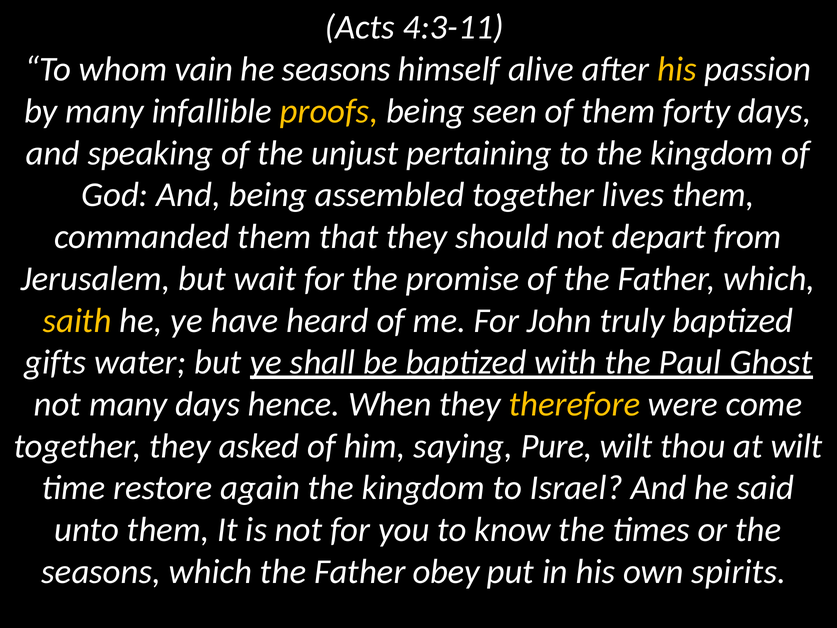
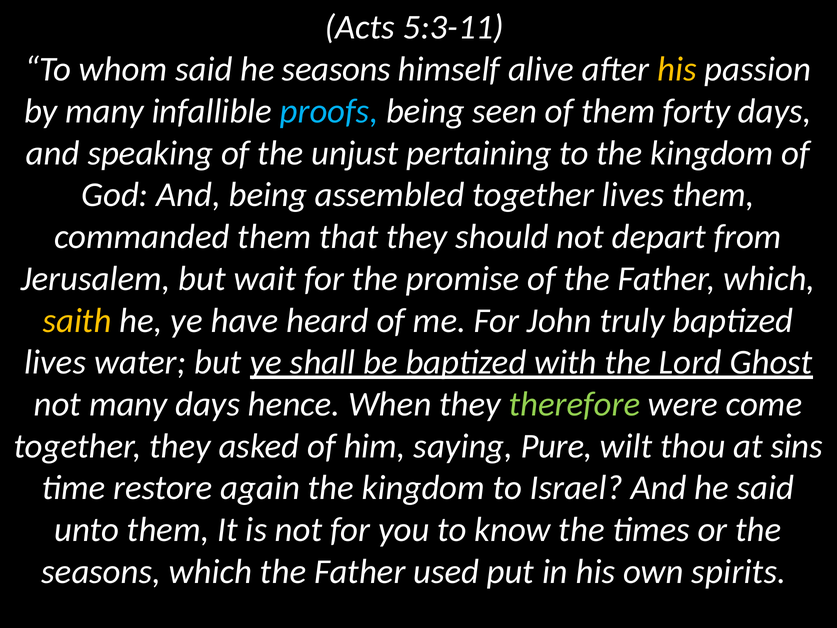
4:3-11: 4:3-11 -> 5:3-11
whom vain: vain -> said
proofs colour: yellow -> light blue
gifts at (55, 362): gifts -> lives
Paul: Paul -> Lord
therefore colour: yellow -> light green
at wilt: wilt -> sins
obey: obey -> used
